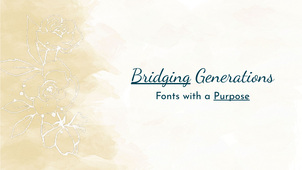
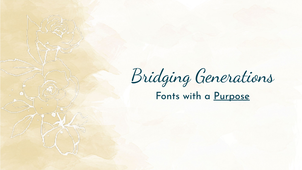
Bridging underline: present -> none
